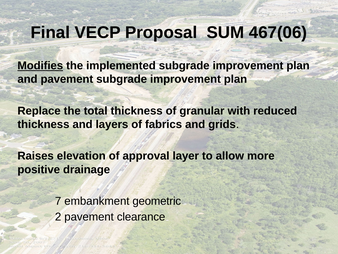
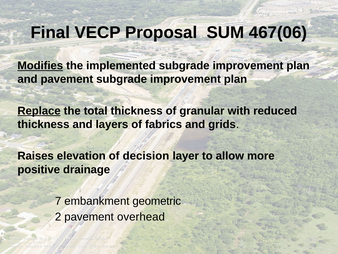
Replace underline: none -> present
approval: approval -> decision
clearance: clearance -> overhead
